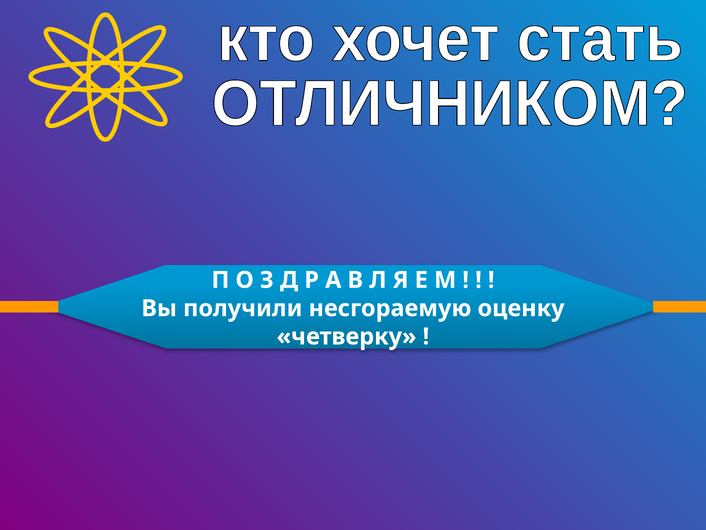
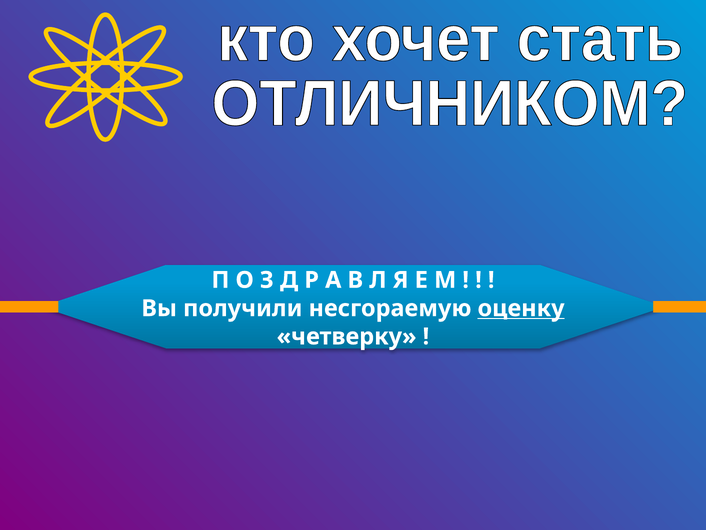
оценку underline: none -> present
